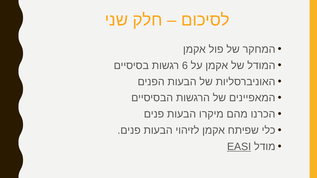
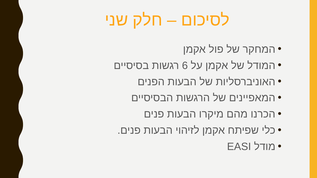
EASI underline: present -> none
